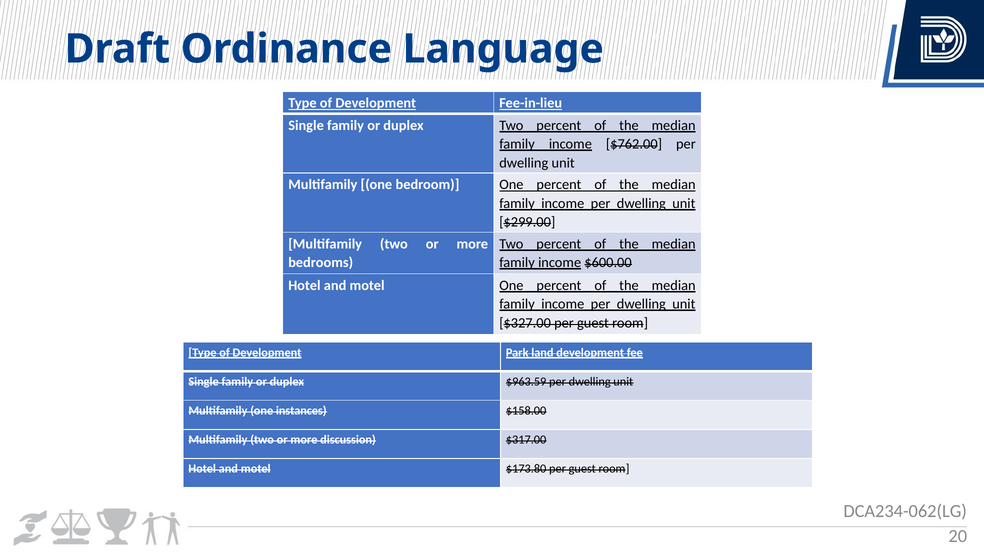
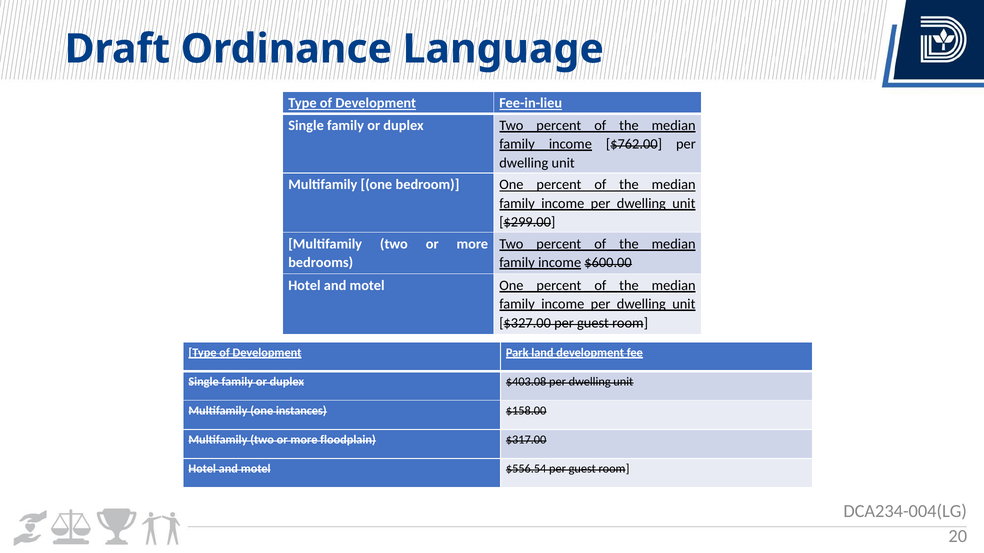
$963.59: $963.59 -> $403.08
discussion: discussion -> floodplain
$173.80: $173.80 -> $556.54
DCA234-062(LG: DCA234-062(LG -> DCA234-004(LG
